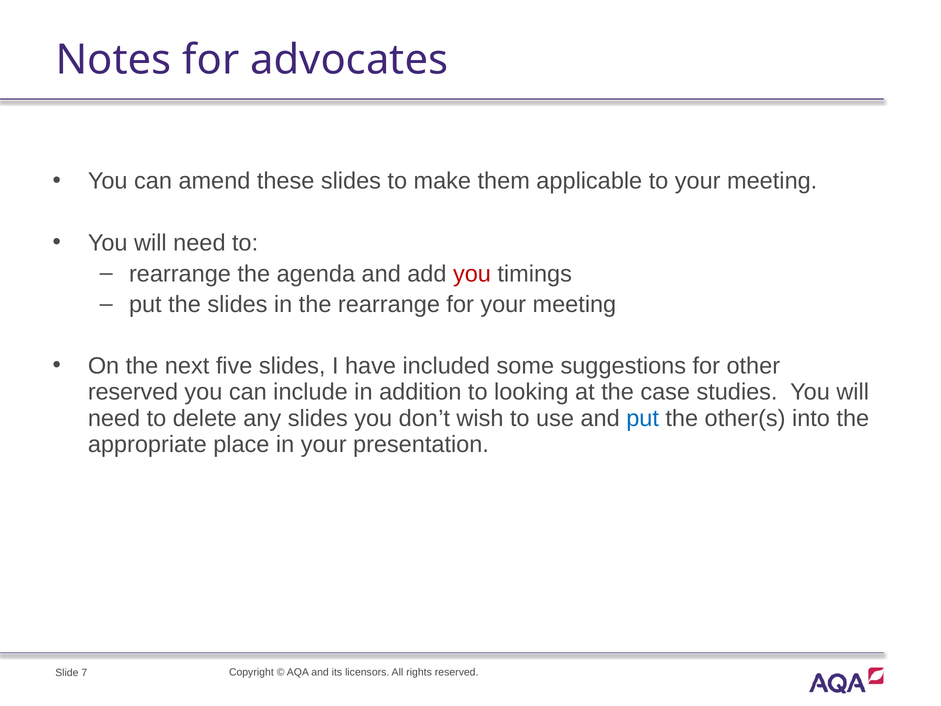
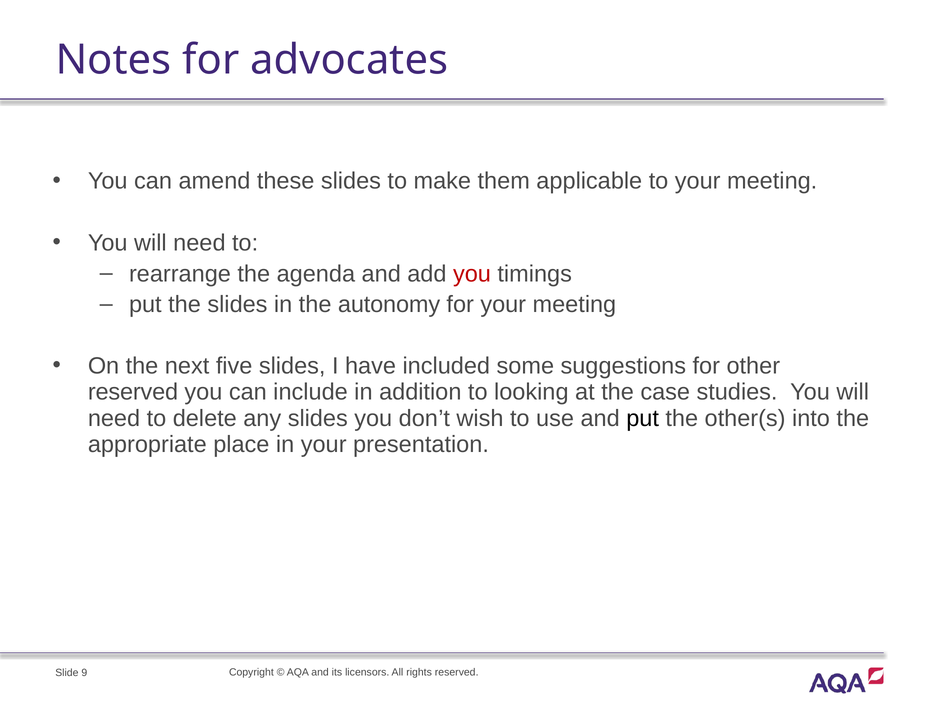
the rearrange: rearrange -> autonomy
put at (643, 418) colour: blue -> black
7: 7 -> 9
